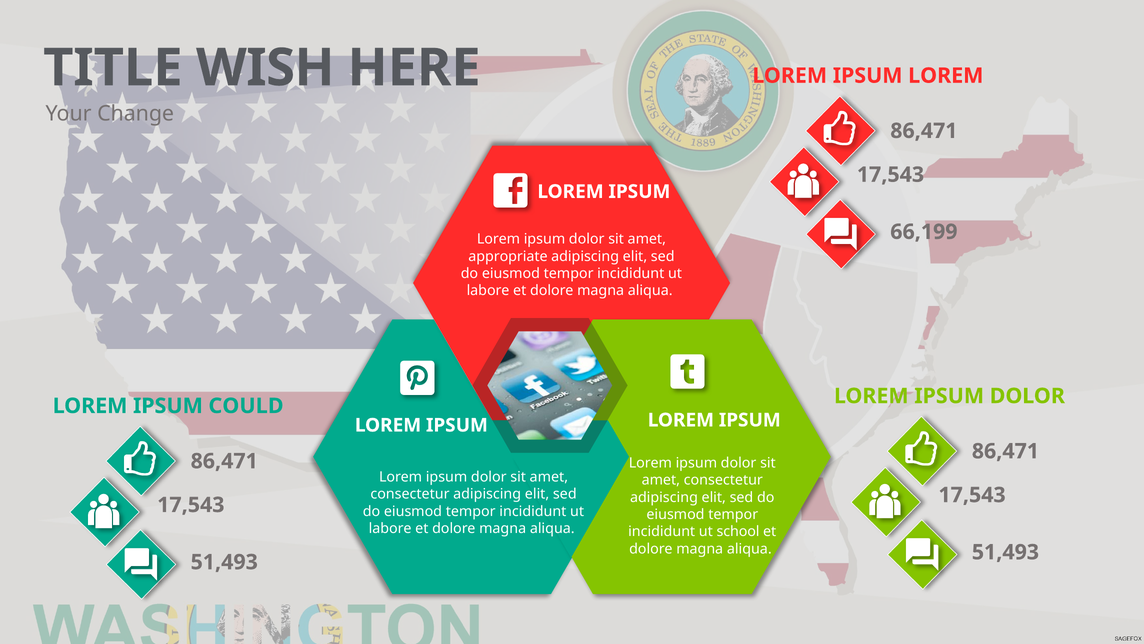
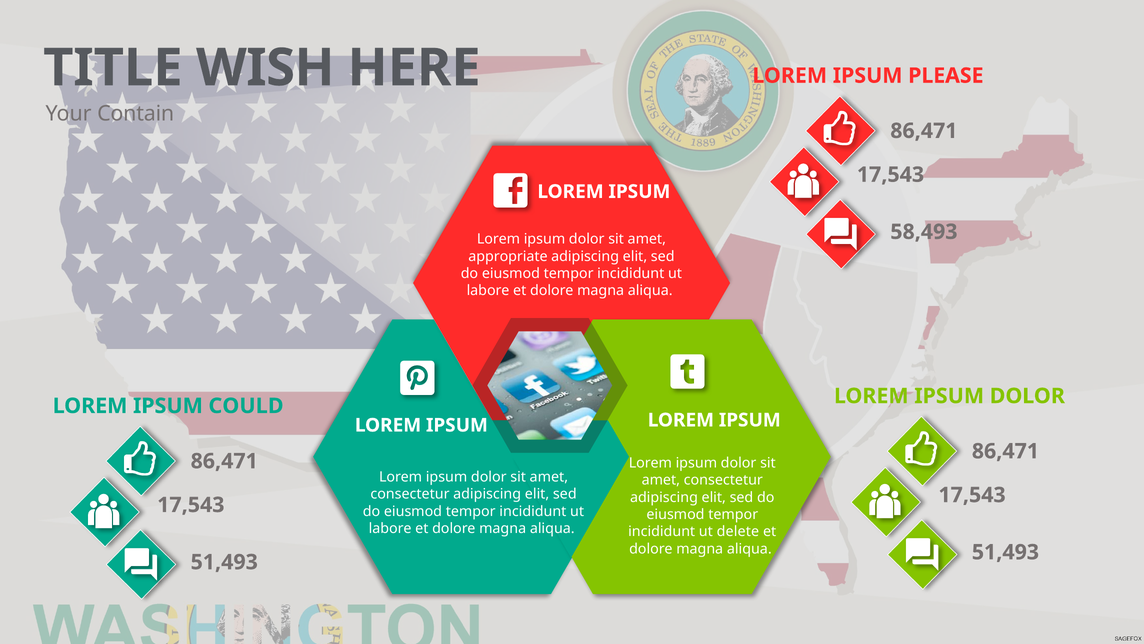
LOREM at (946, 76): LOREM -> PLEASE
Change: Change -> Contain
66,199: 66,199 -> 58,493
school: school -> delete
